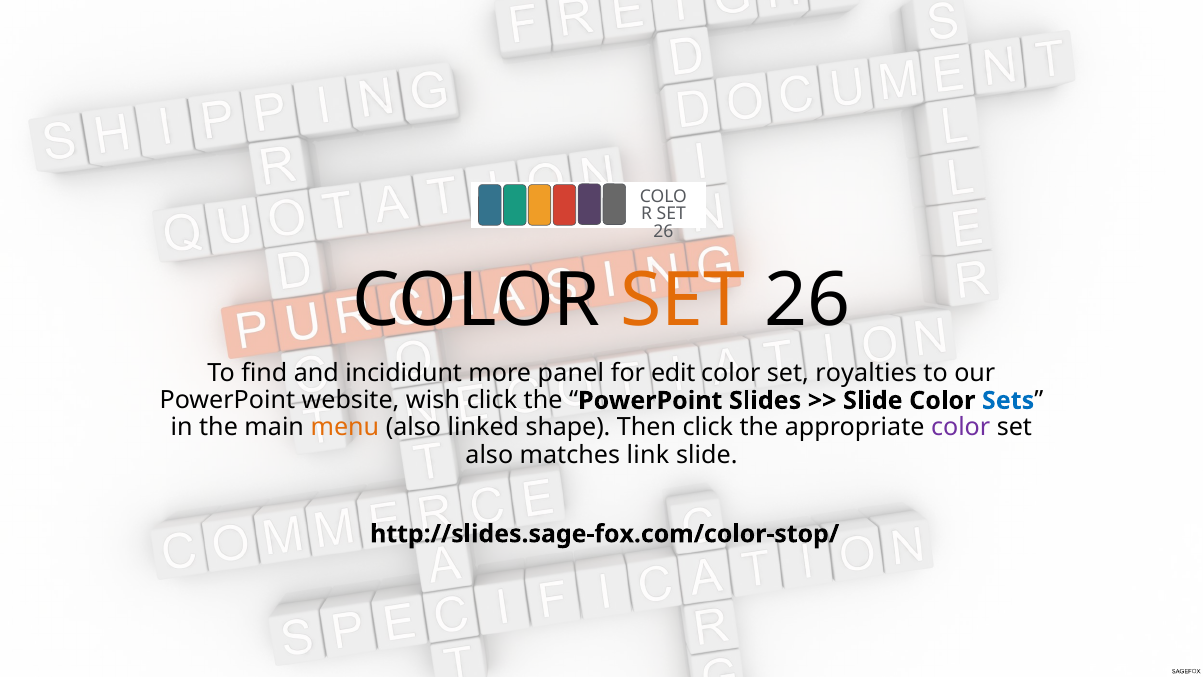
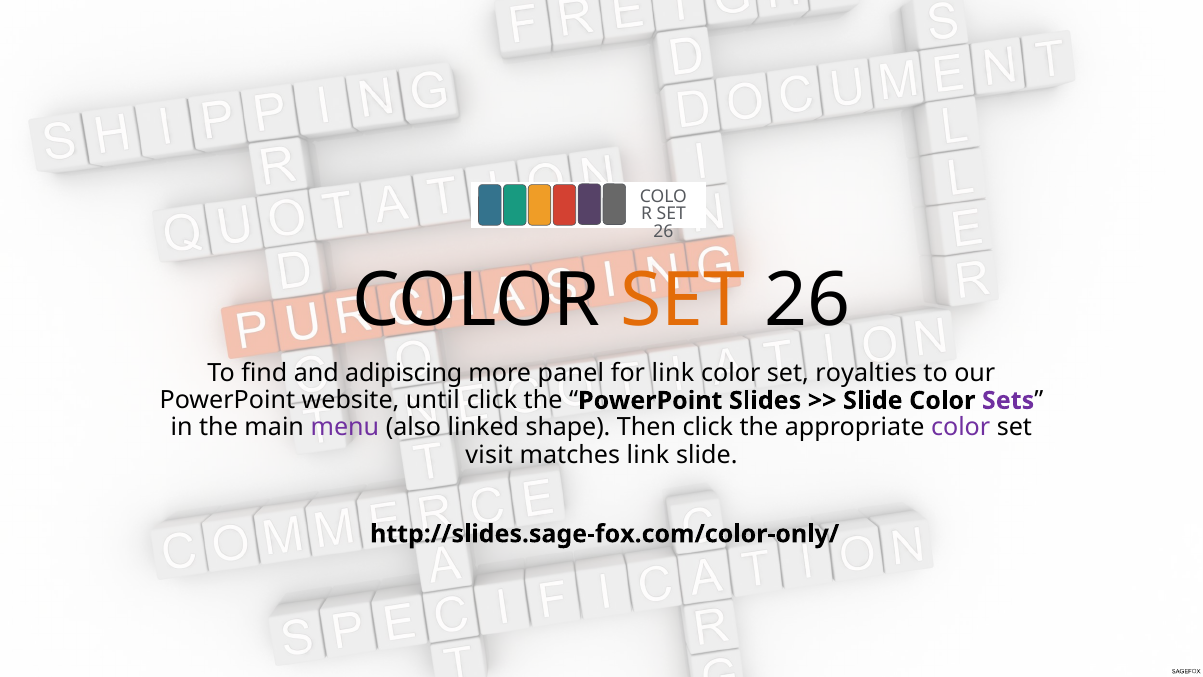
incididunt: incididunt -> adipiscing
for edit: edit -> link
wish: wish -> until
Sets colour: blue -> purple
menu colour: orange -> purple
also at (489, 455): also -> visit
http://slides.sage-fox.com/color-stop/: http://slides.sage-fox.com/color-stop/ -> http://slides.sage-fox.com/color-only/
